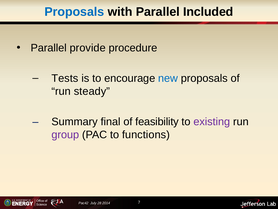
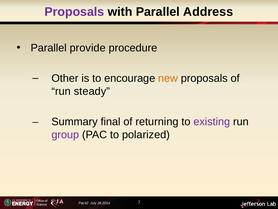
Proposals at (74, 12) colour: blue -> purple
Included: Included -> Address
Tests: Tests -> Other
new colour: blue -> orange
feasibility: feasibility -> returning
functions: functions -> polarized
